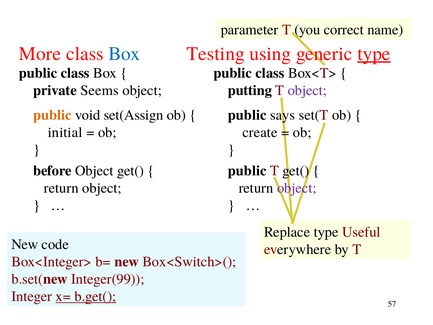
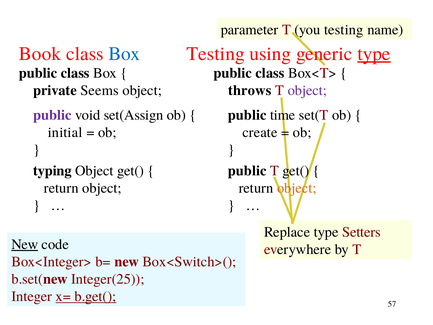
correct at (344, 30): correct -> testing
More: More -> Book
putting: putting -> throws
public at (52, 115) colour: orange -> purple
says: says -> time
before: before -> typing
object at (297, 188) colour: purple -> orange
Useful: Useful -> Setters
New at (25, 244) underline: none -> present
Integer(99: Integer(99 -> Integer(25
